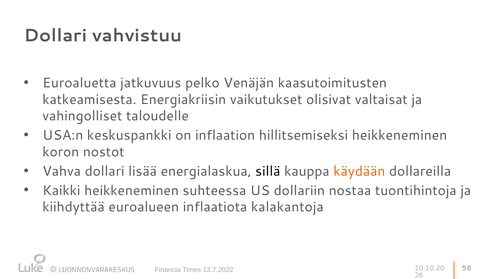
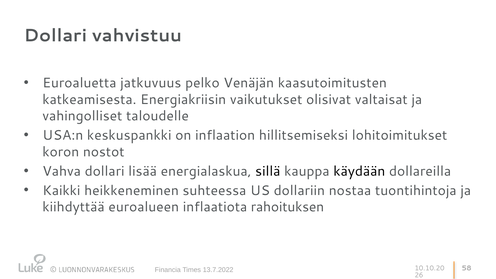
hillitsemiseksi heikkeneminen: heikkeneminen -> lohitoimitukset
käydään colour: orange -> black
kalakantoja: kalakantoja -> rahoituksen
